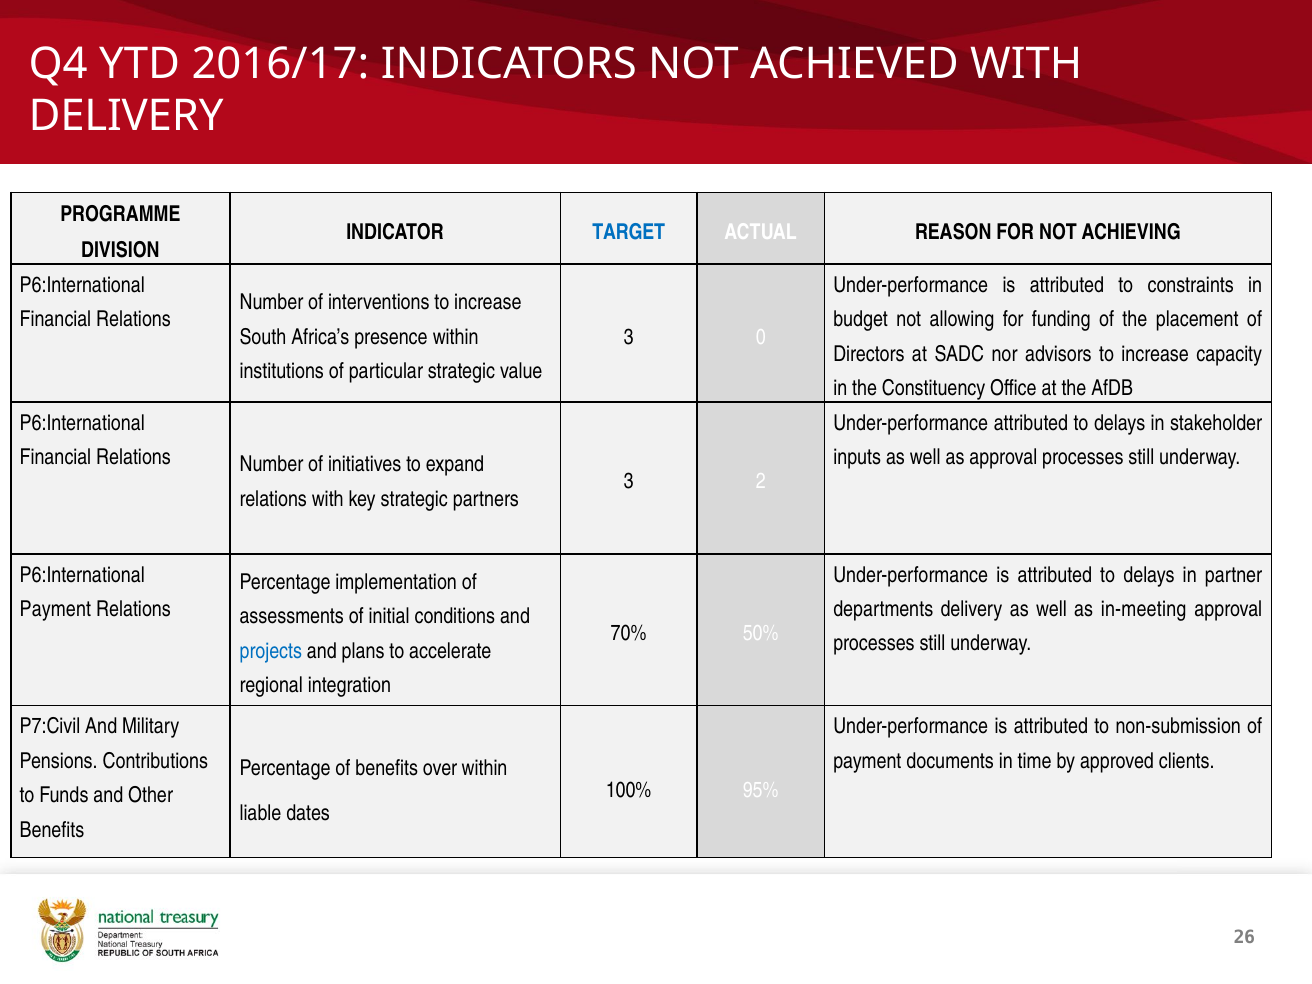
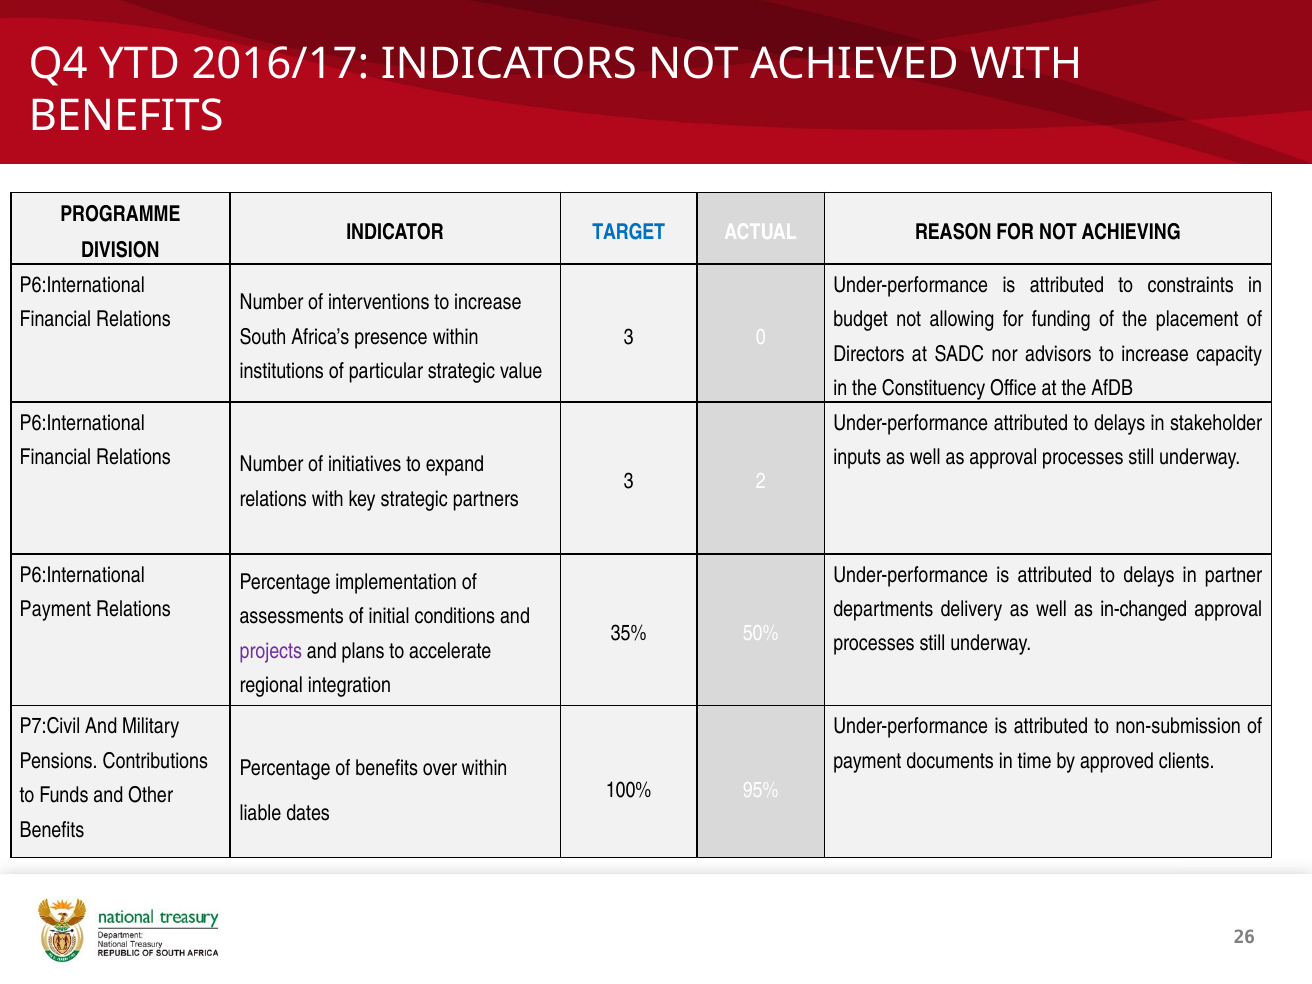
DELIVERY at (126, 116): DELIVERY -> BENEFITS
in-meeting: in-meeting -> in-changed
70%: 70% -> 35%
projects colour: blue -> purple
